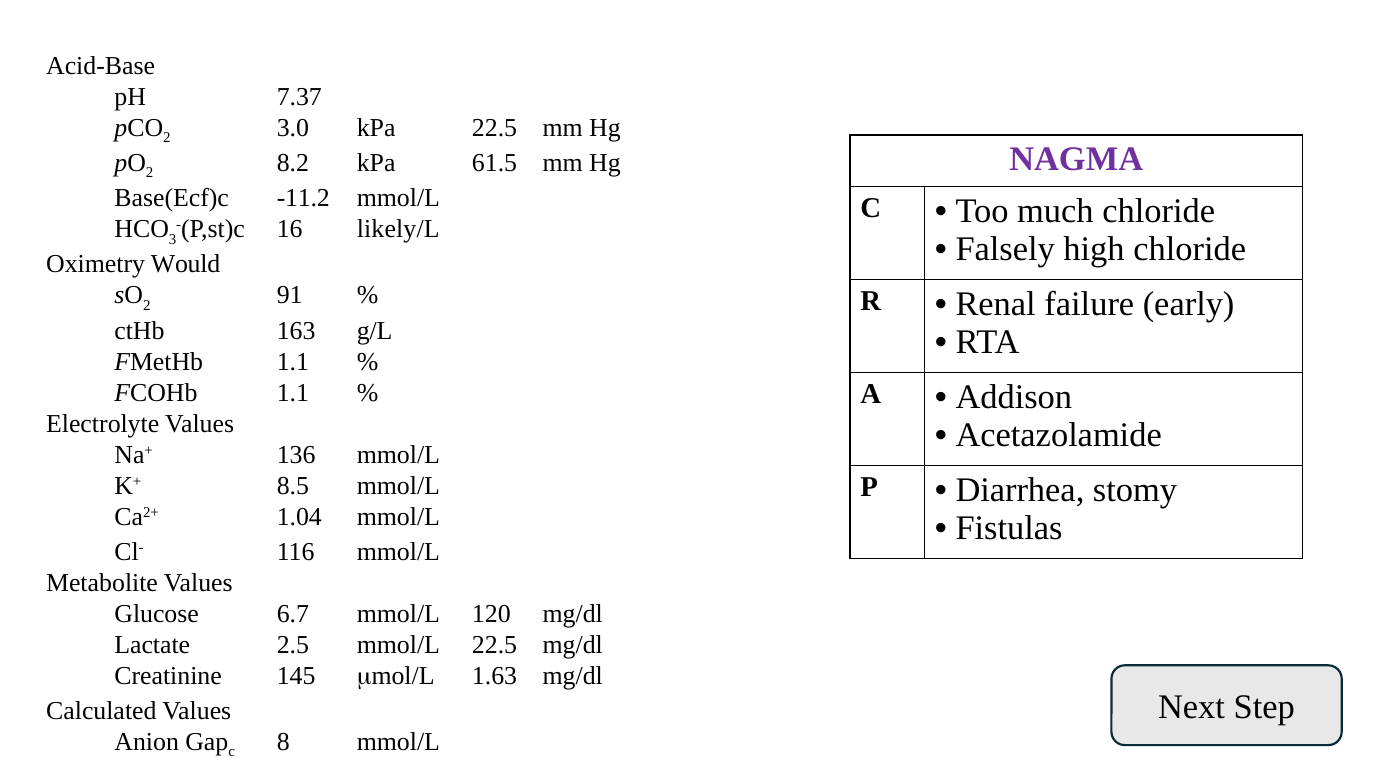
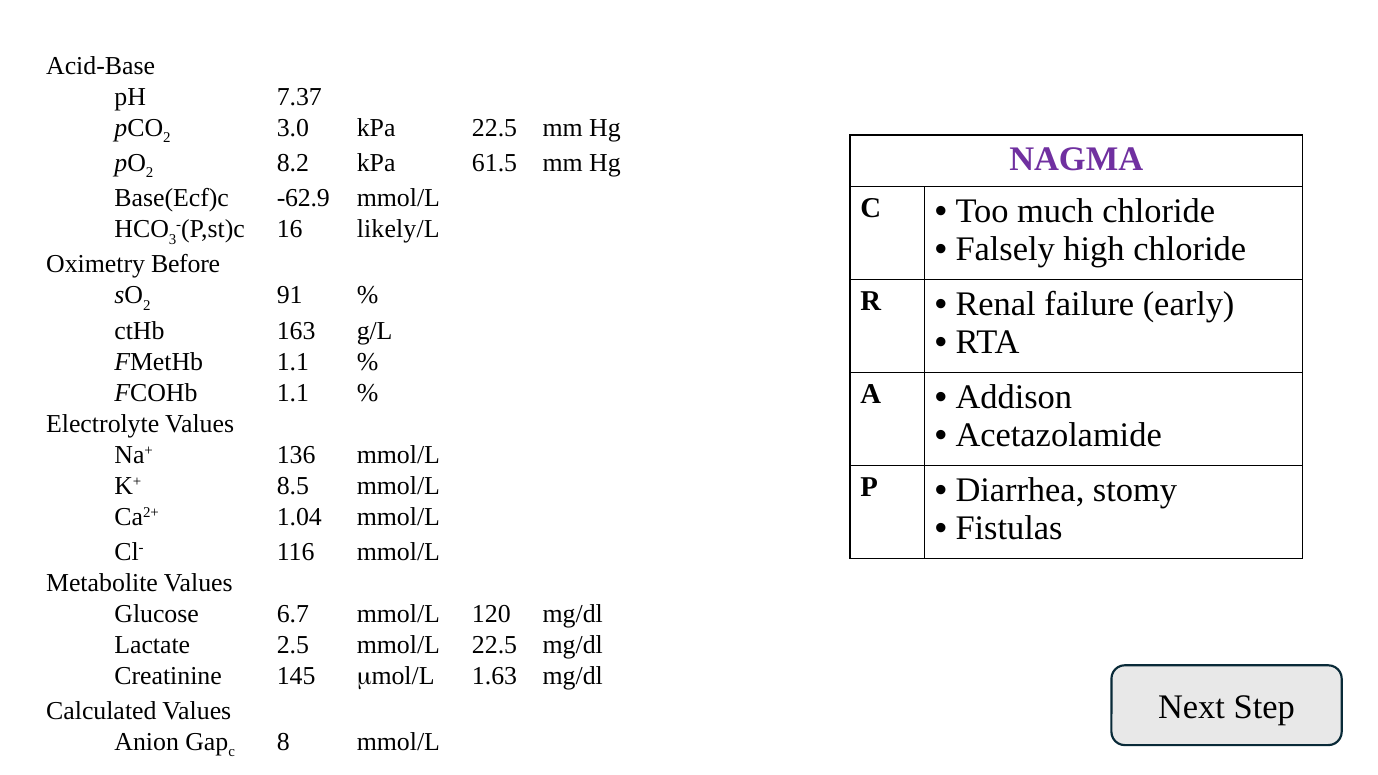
-11.2: -11.2 -> -62.9
Would: Would -> Before
